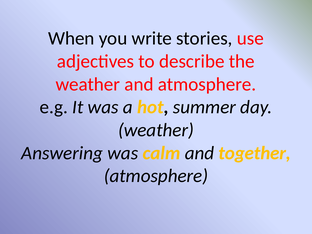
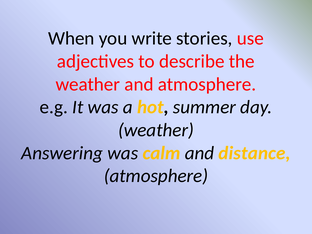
together: together -> distance
